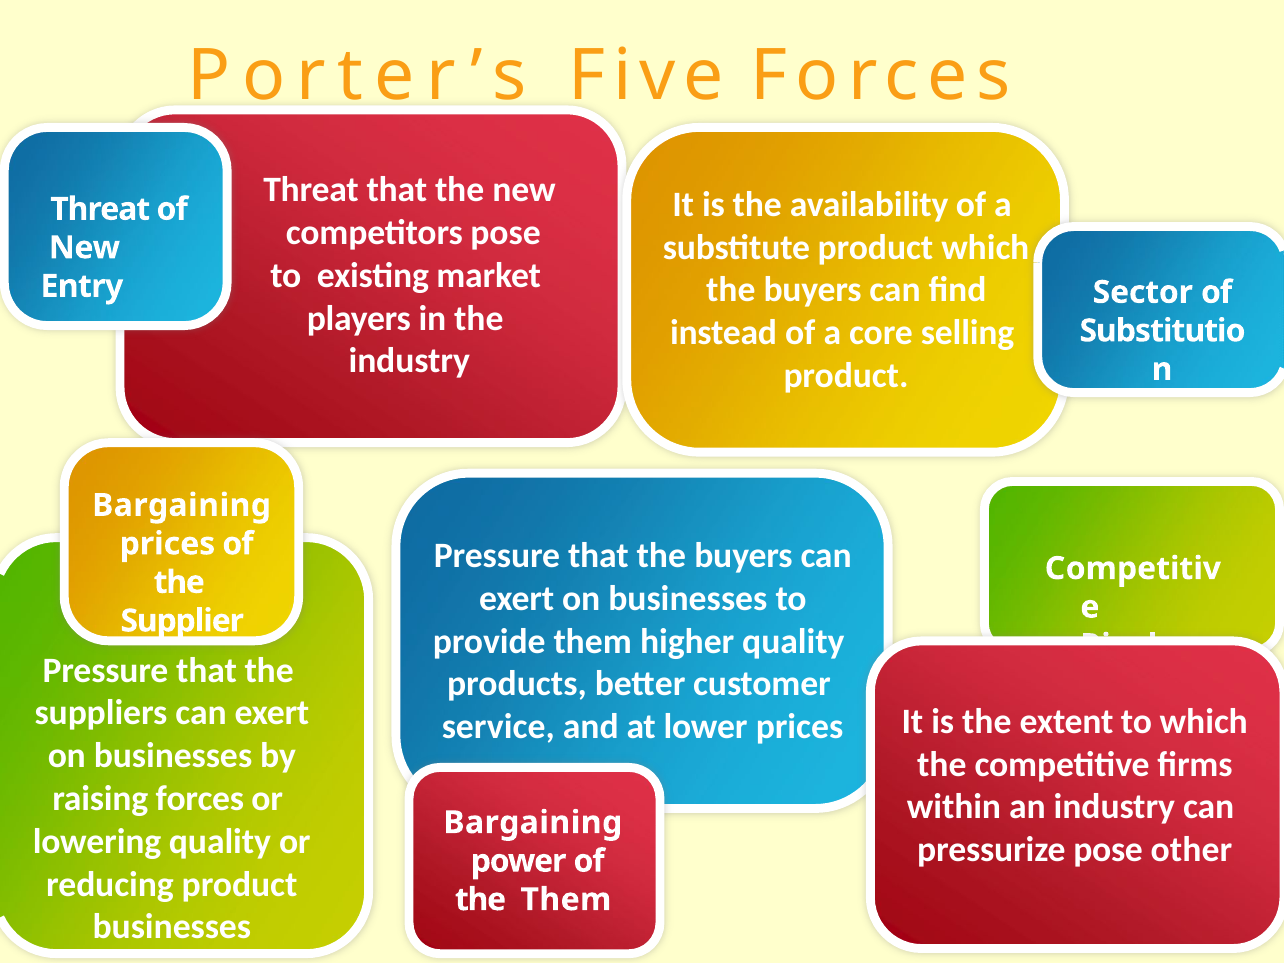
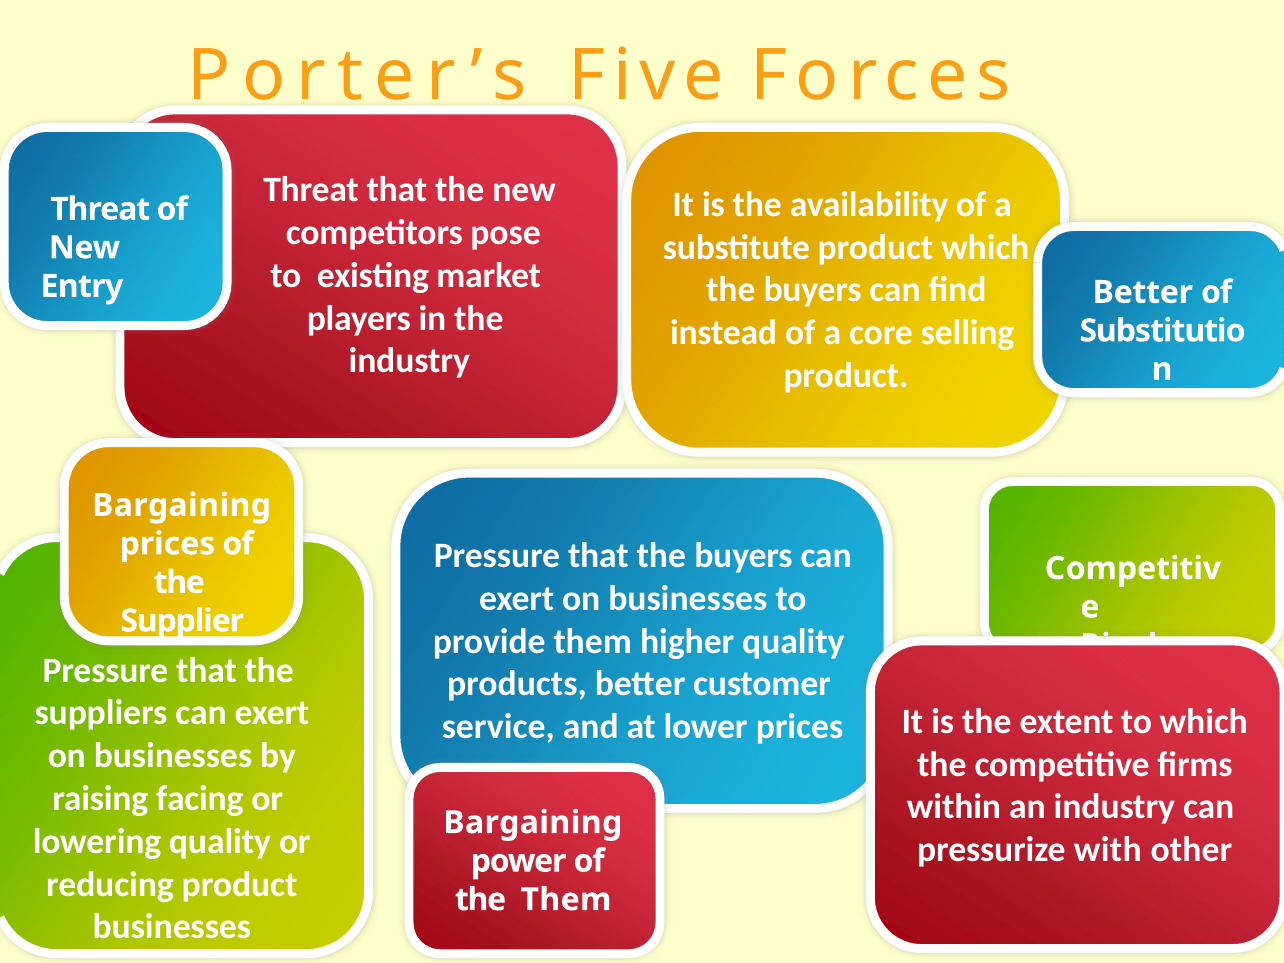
Sector at (1143, 292): Sector -> Better
raising forces: forces -> facing
pressurize pose: pose -> with
